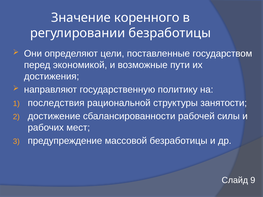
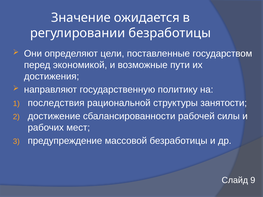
коренного: коренного -> ожидается
